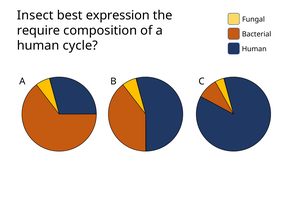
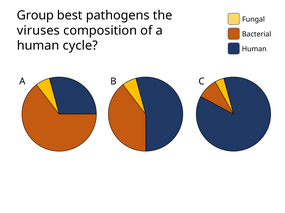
Insect: Insect -> Group
expression: expression -> pathogens
require: require -> viruses
